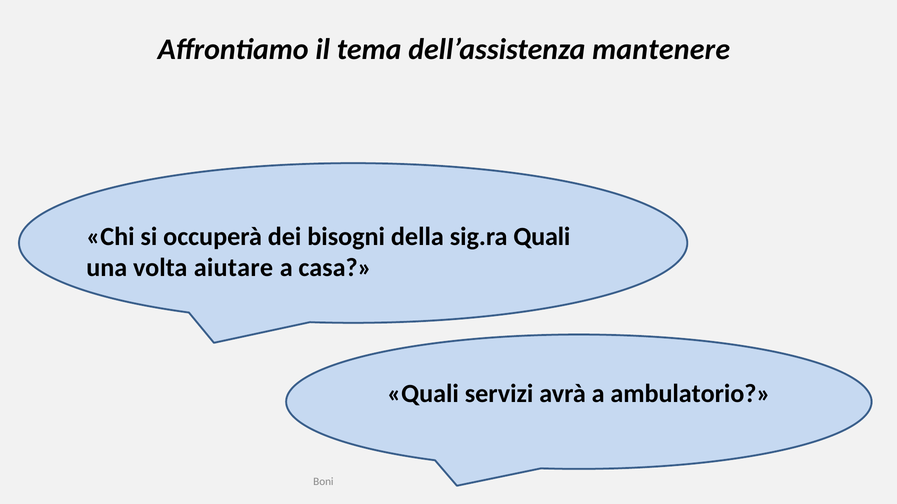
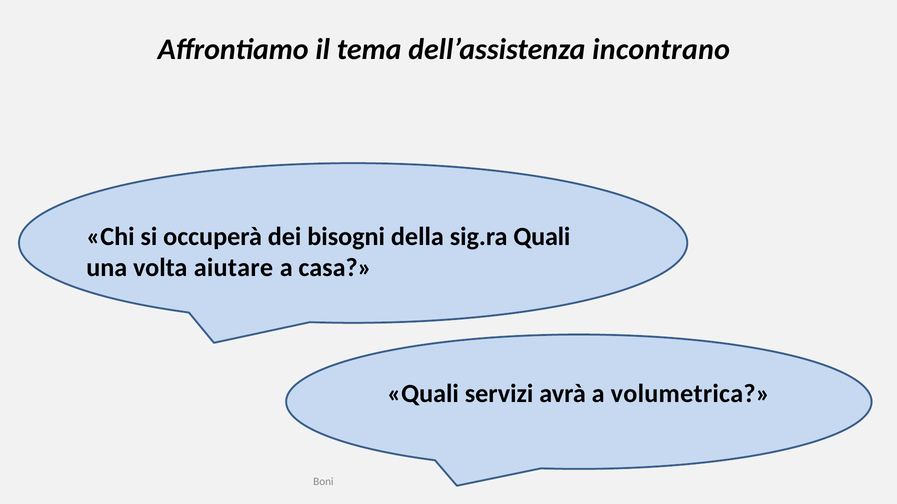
mantenere: mantenere -> incontrano
ambulatorio: ambulatorio -> volumetrica
